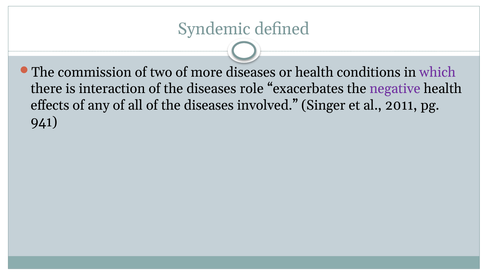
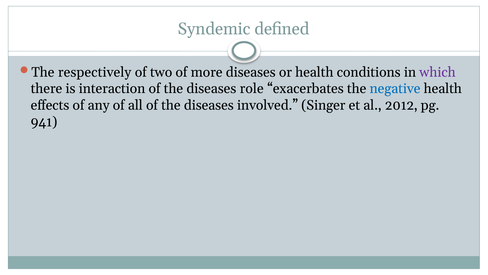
commission: commission -> respectively
negative colour: purple -> blue
2011: 2011 -> 2012
